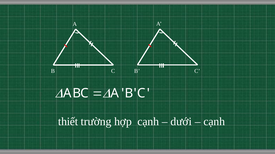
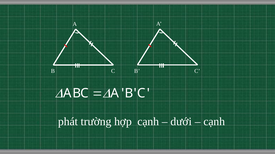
thiết: thiết -> phát
